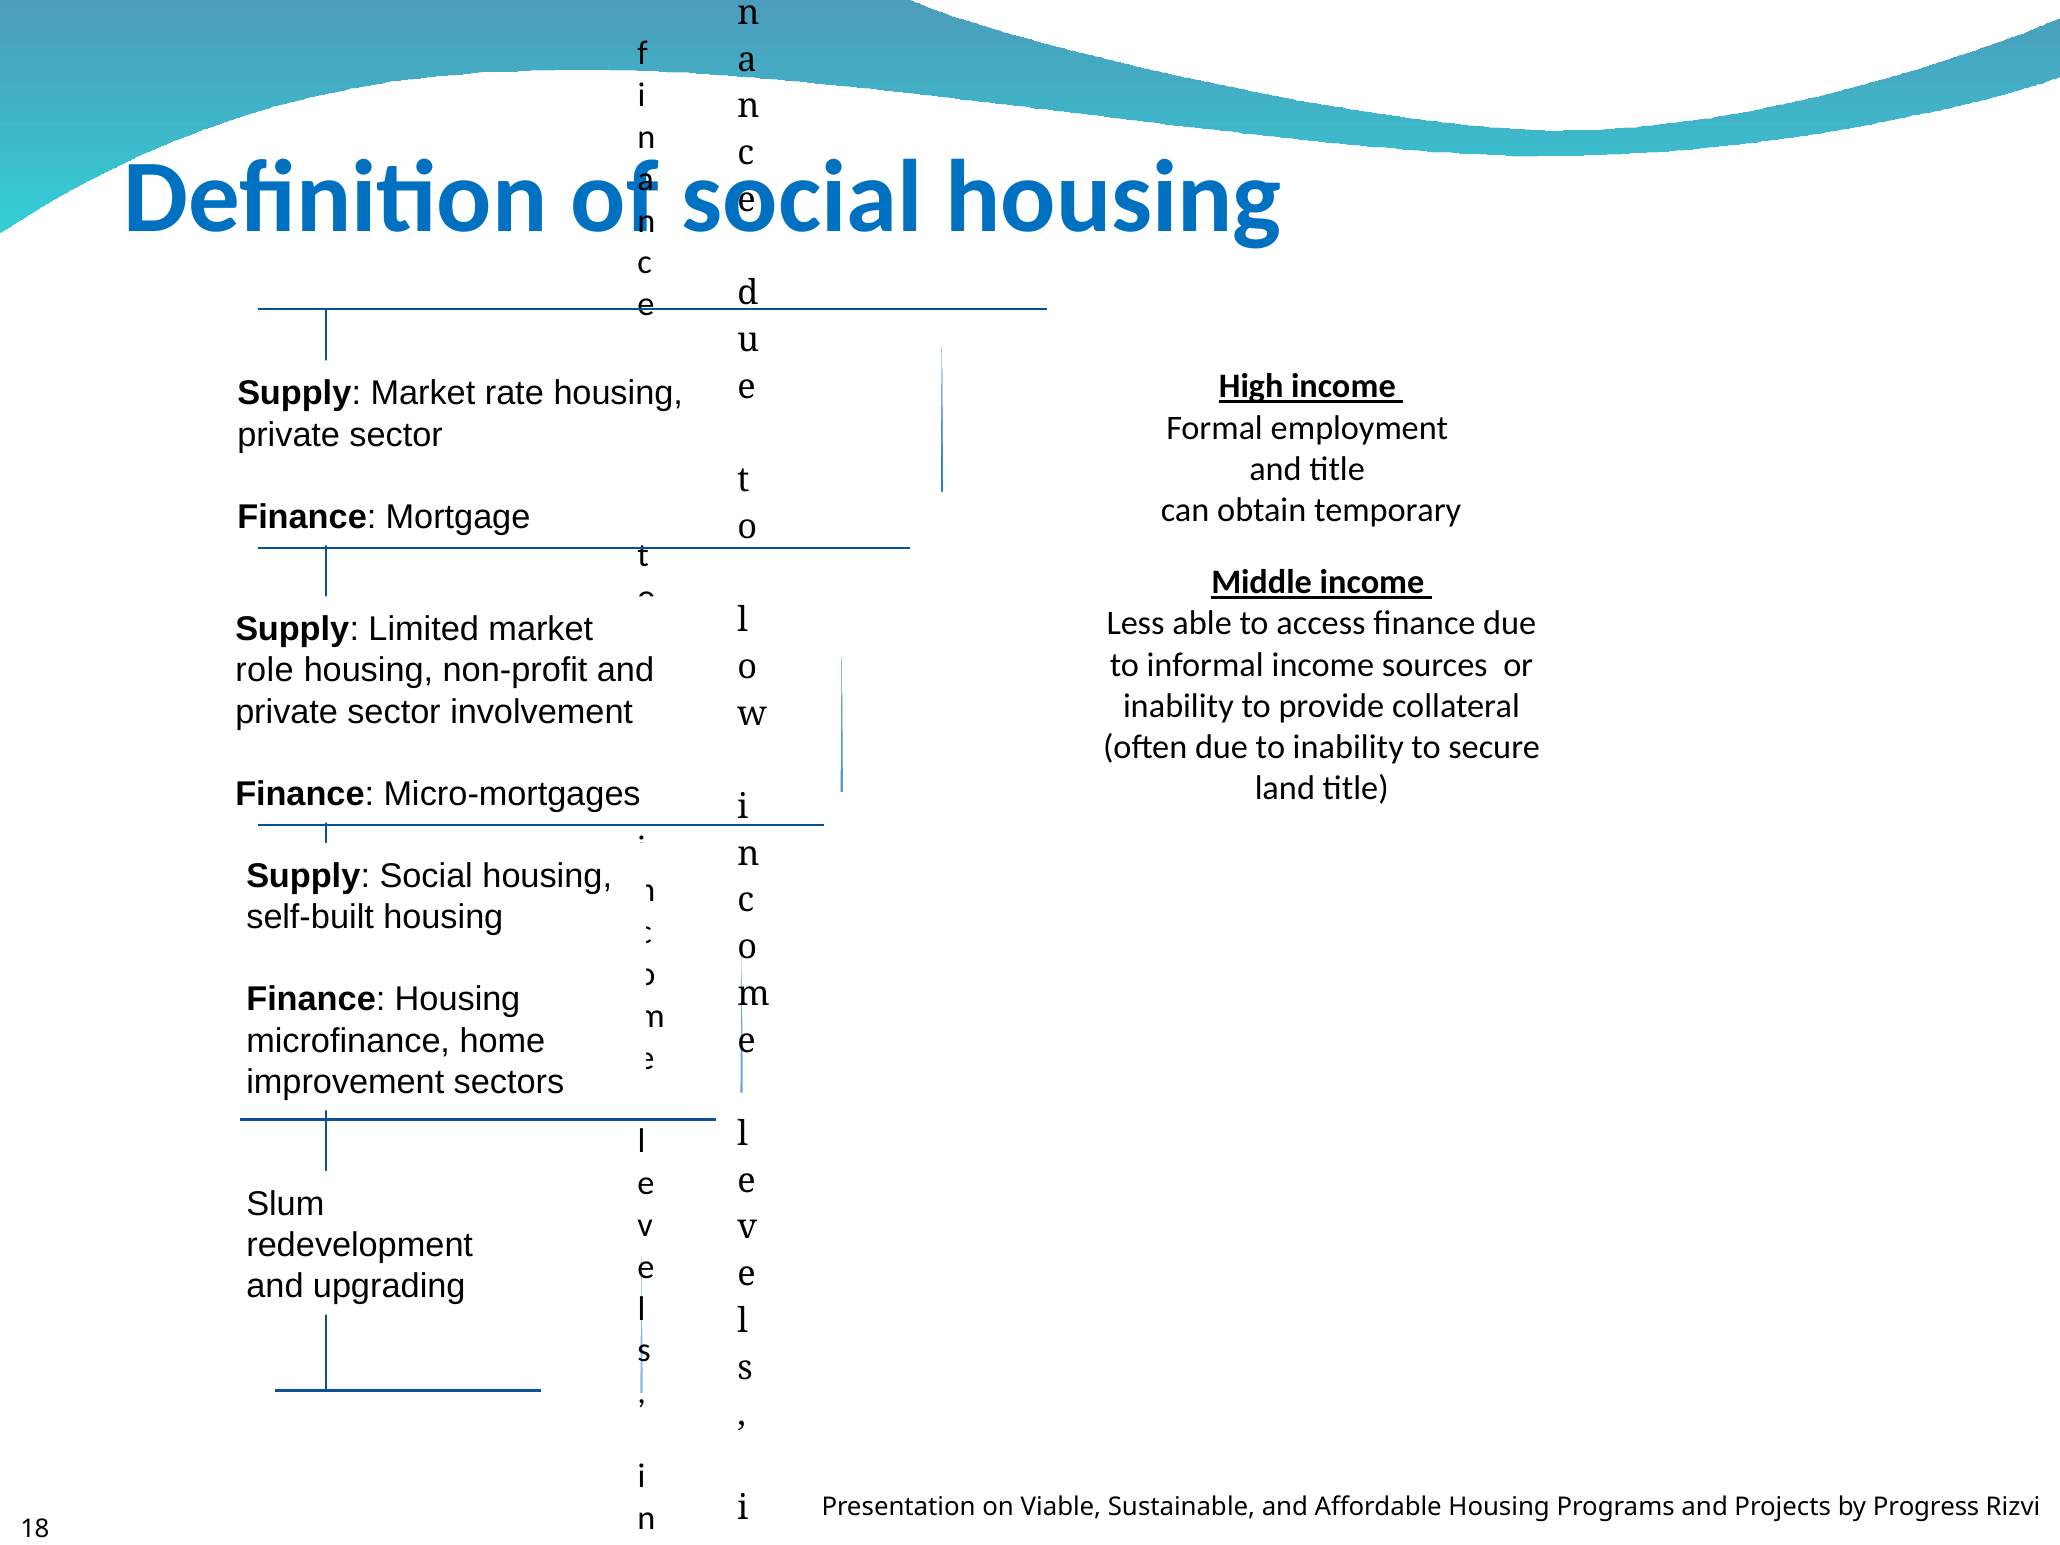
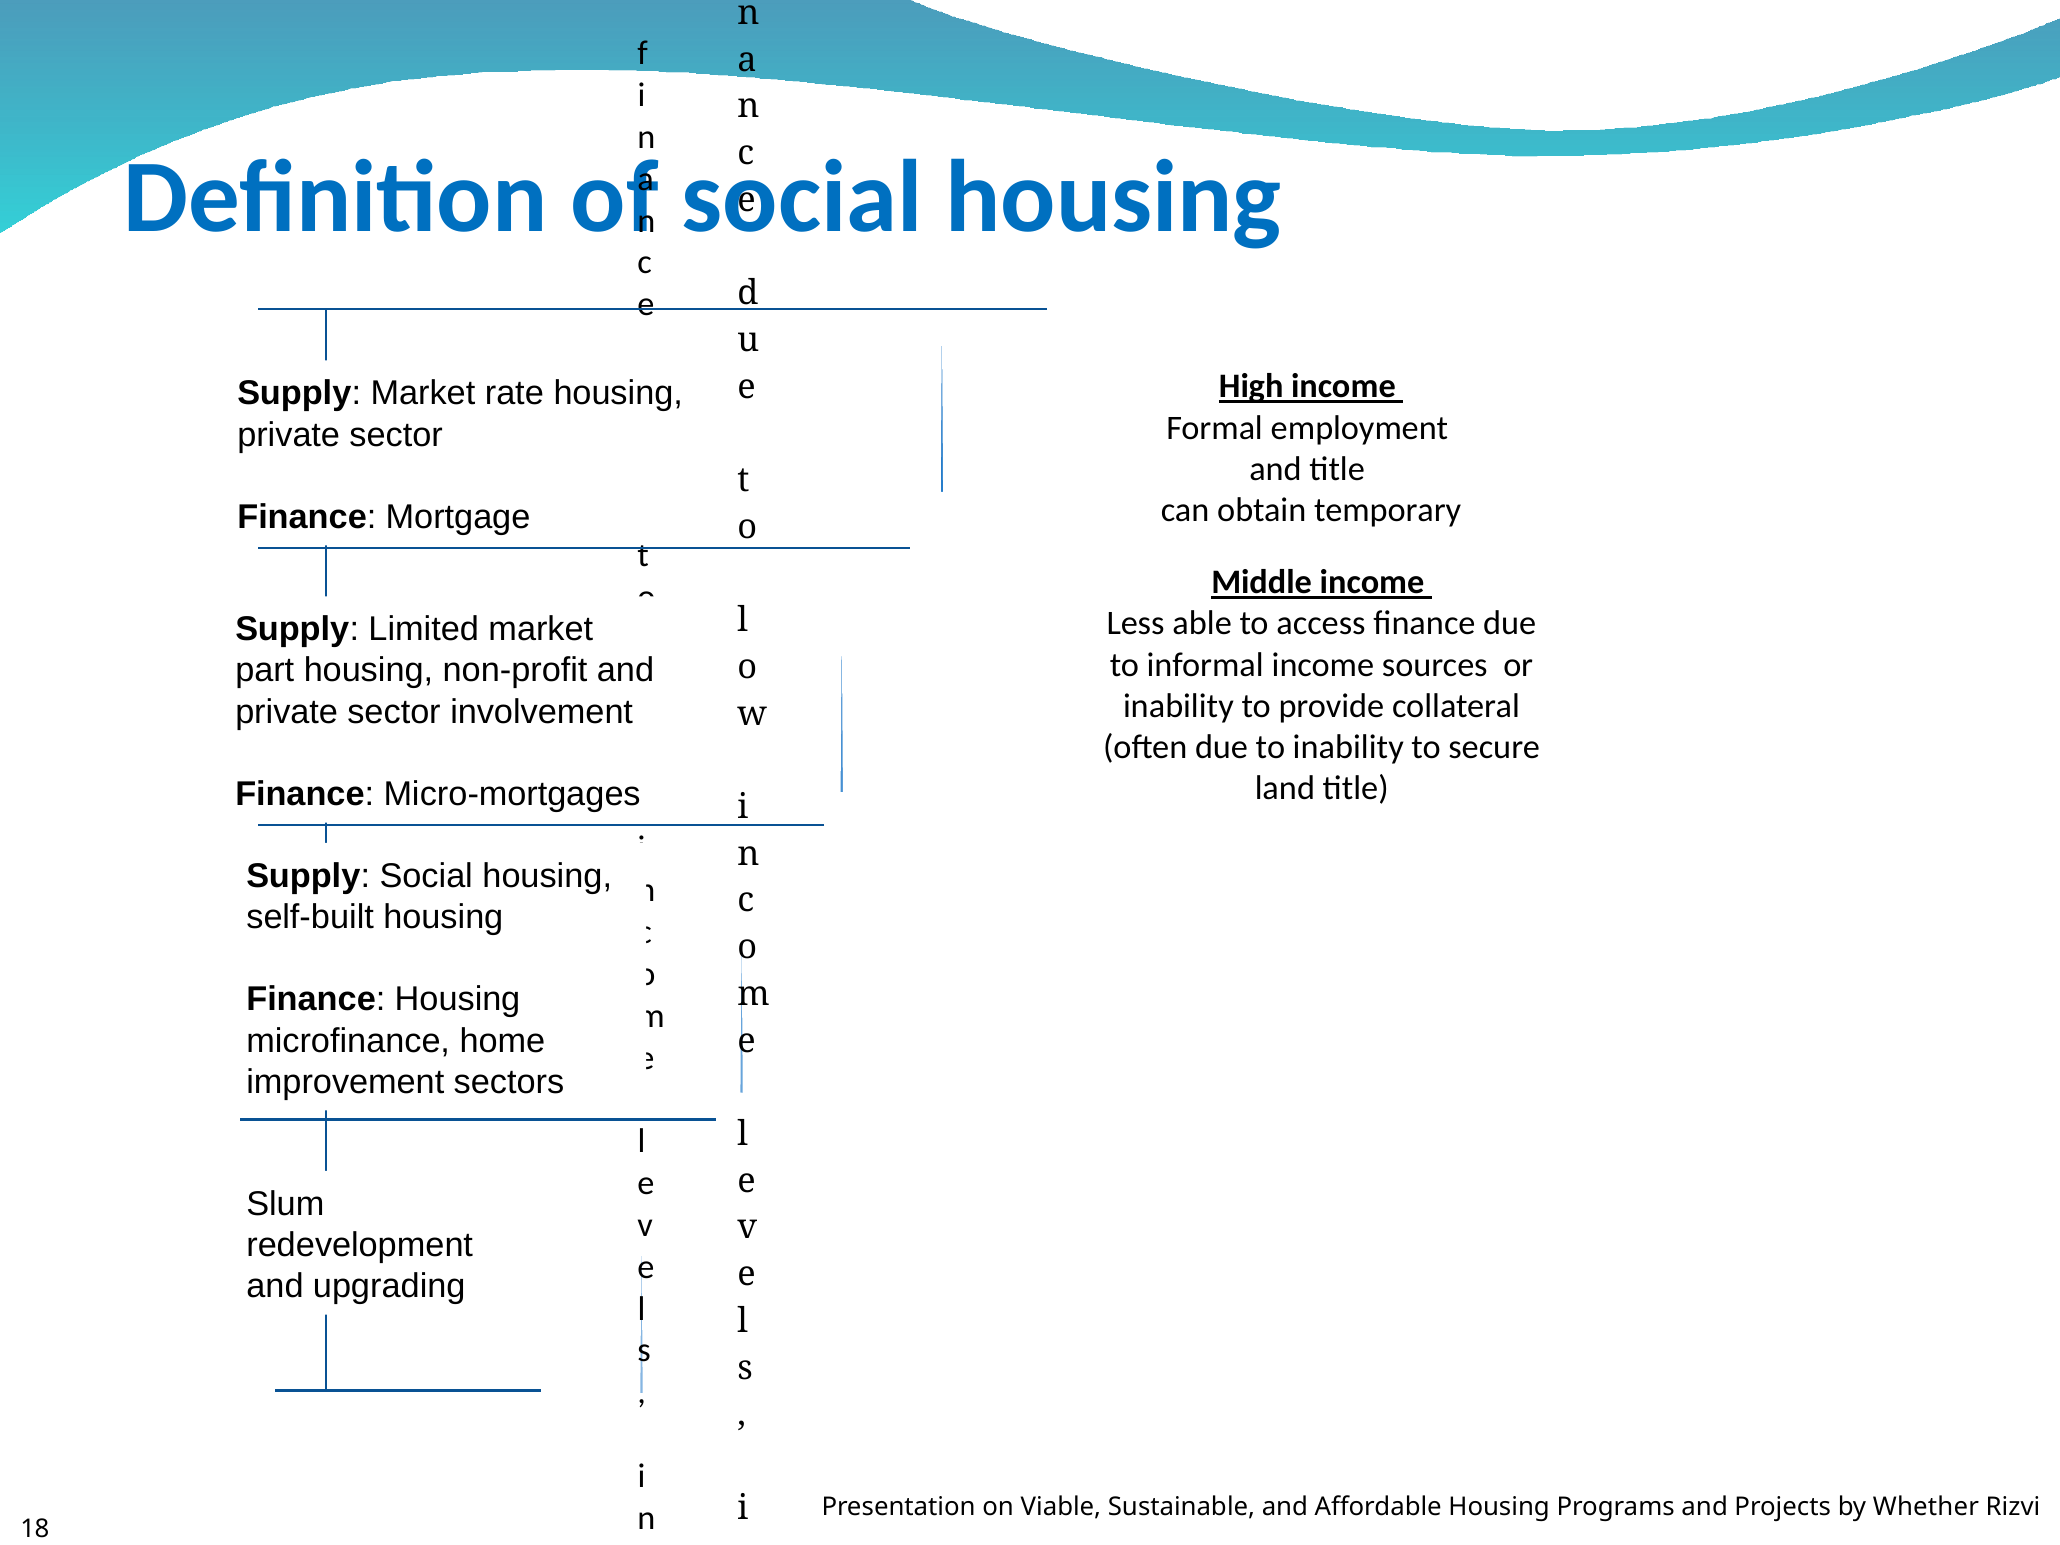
role: role -> part
Progress: Progress -> Whether
